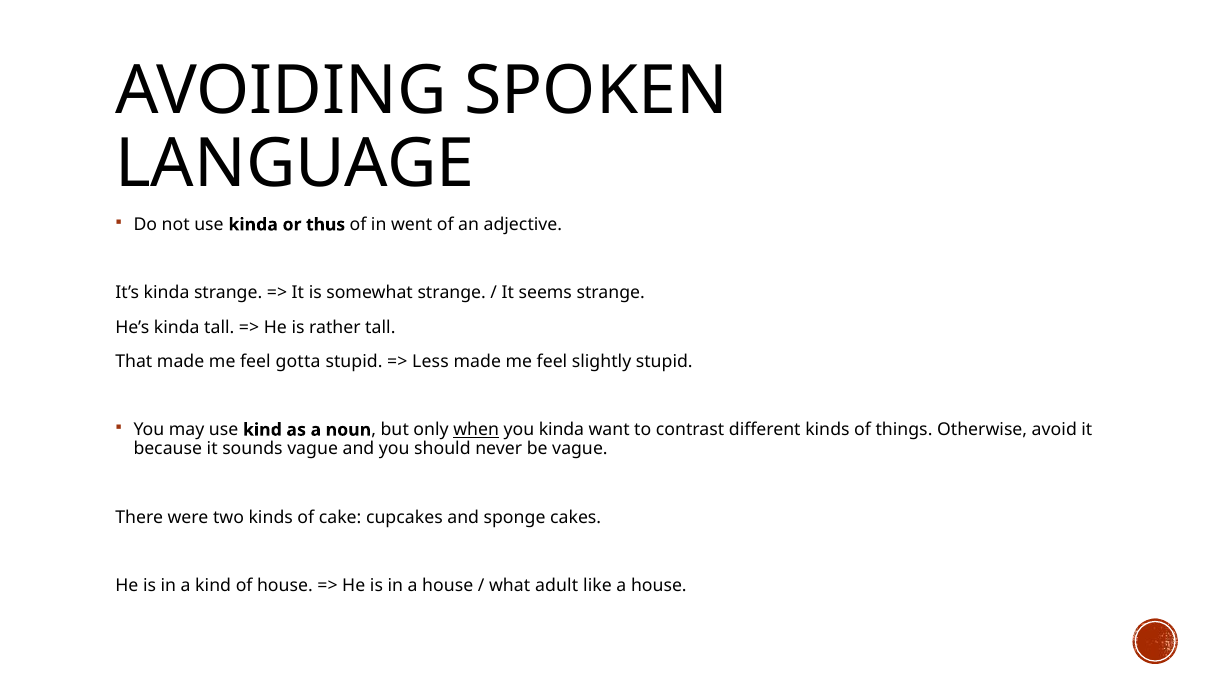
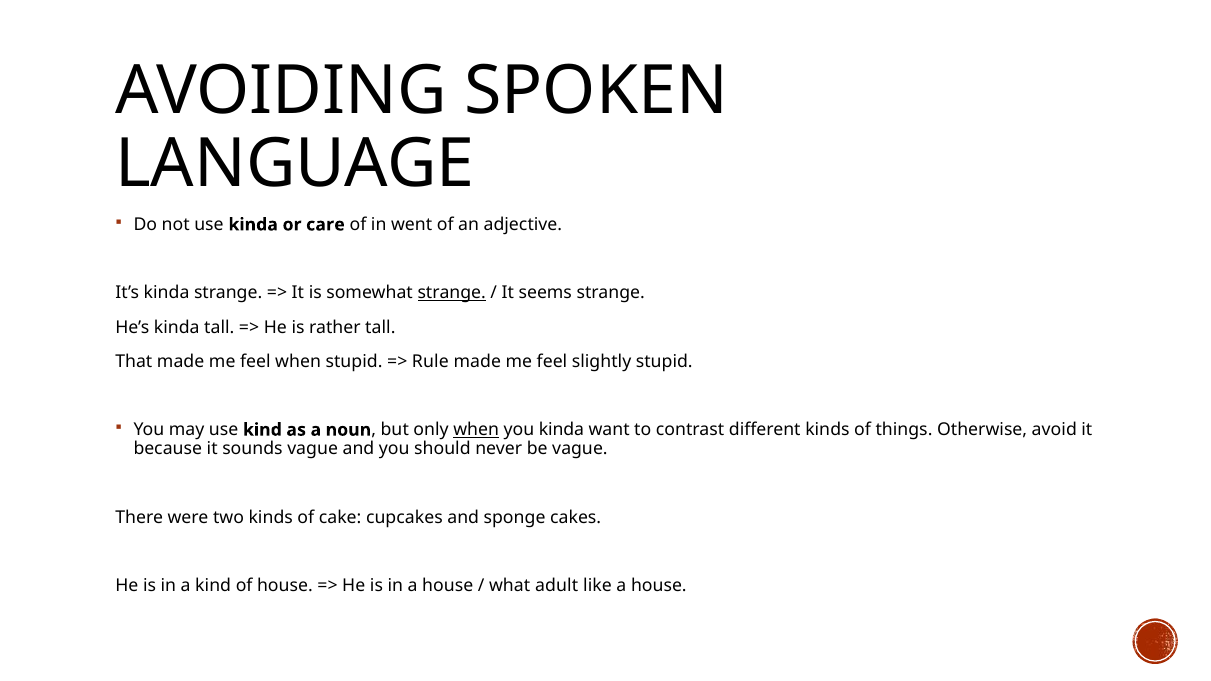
thus: thus -> care
strange at (452, 293) underline: none -> present
feel gotta: gotta -> when
Less: Less -> Rule
